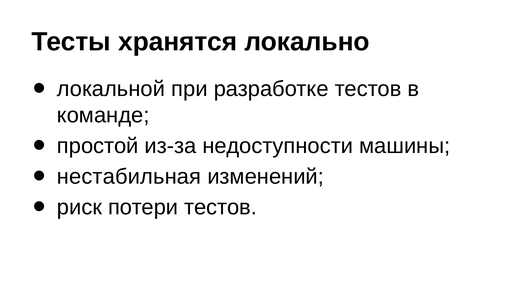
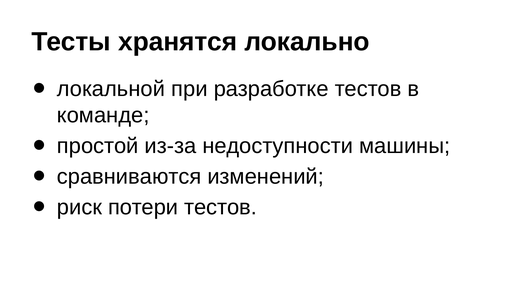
нестабильная: нестабильная -> сравниваются
